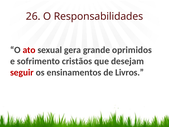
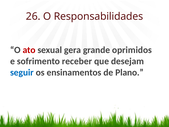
cristãos: cristãos -> receber
seguir colour: red -> blue
Livros: Livros -> Plano
